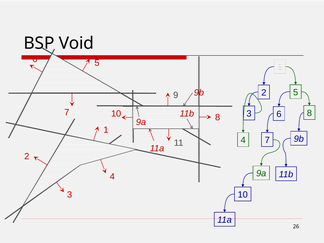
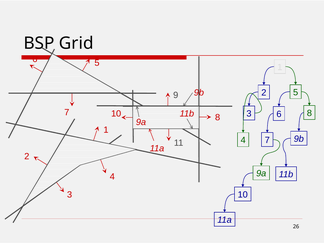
Void: Void -> Grid
